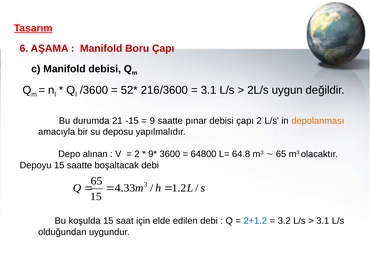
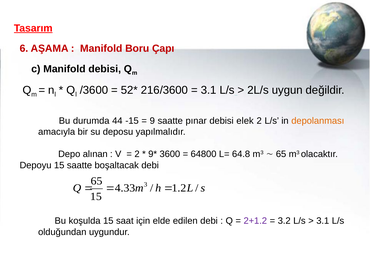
21: 21 -> 44
debisi çapı: çapı -> elek
2+1.2 colour: blue -> purple
